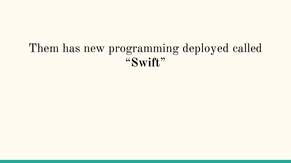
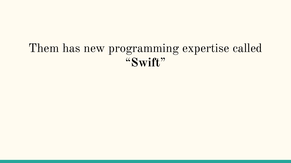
deployed: deployed -> expertise
